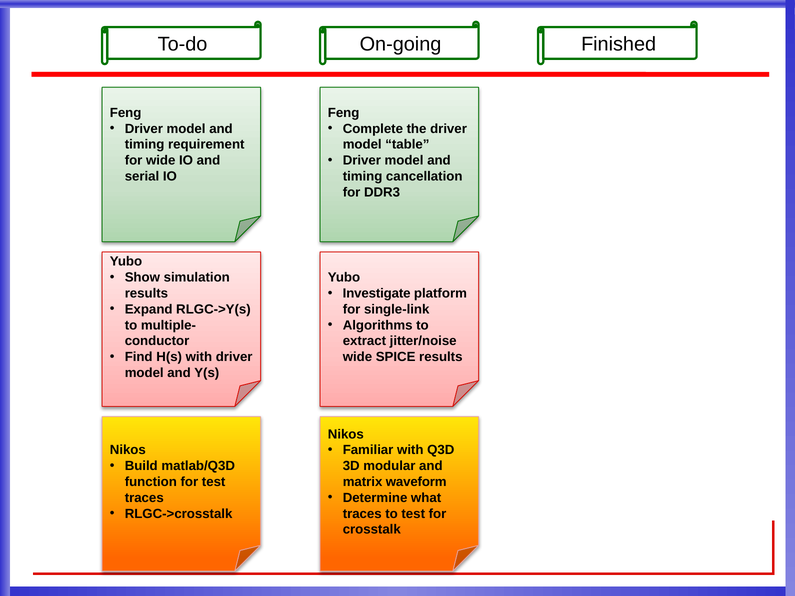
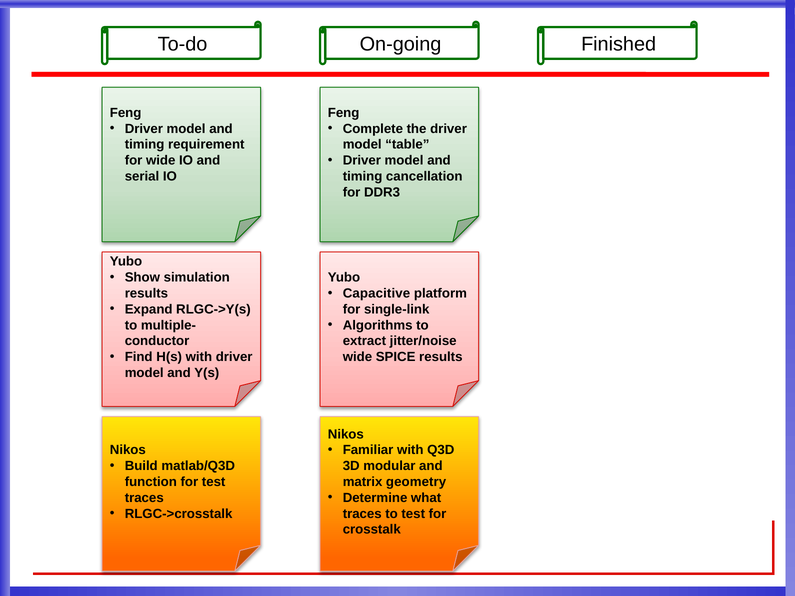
Investigate: Investigate -> Capacitive
waveform: waveform -> geometry
